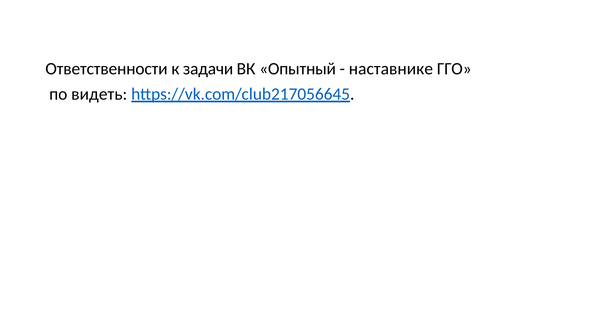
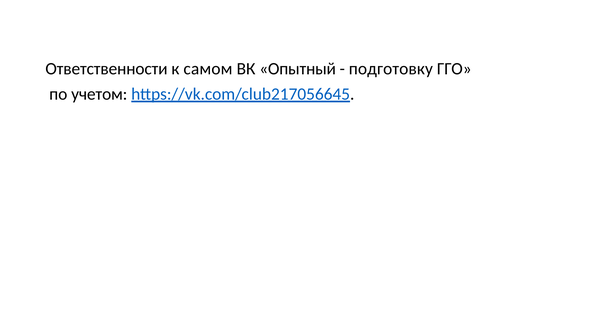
задачи: задачи -> самом
наставнике: наставнике -> подготовку
видеть: видеть -> учетом
